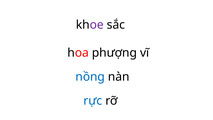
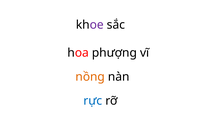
nồng colour: blue -> orange
